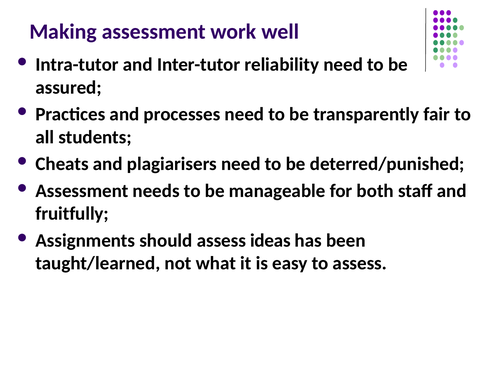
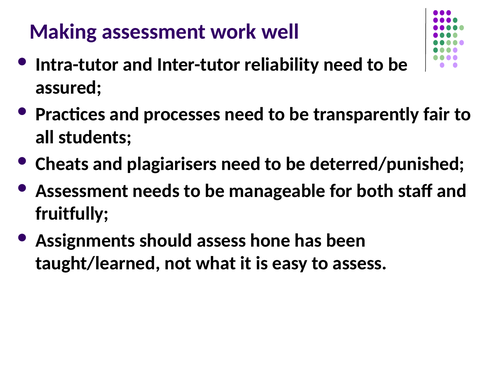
ideas: ideas -> hone
